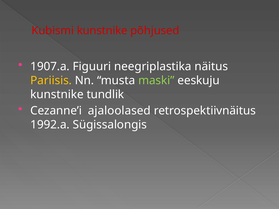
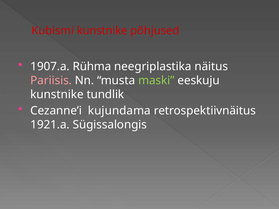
Figuuri: Figuuri -> Rühma
Pariisis colour: yellow -> pink
ajaloolased: ajaloolased -> kujundama
1992.a: 1992.a -> 1921.a
